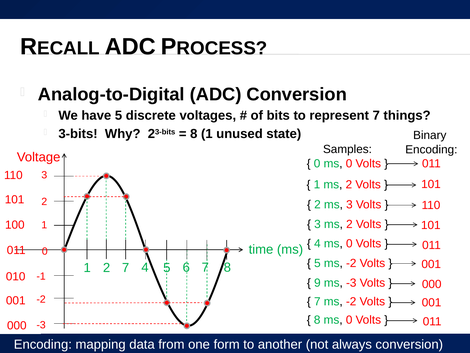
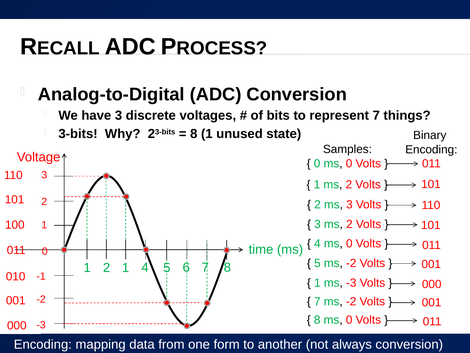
have 5: 5 -> 3
1 2 7: 7 -> 1
9 at (317, 282): 9 -> 1
